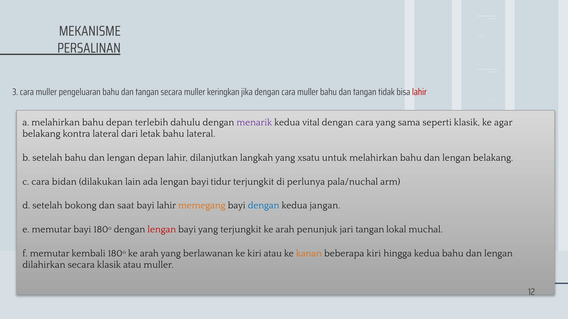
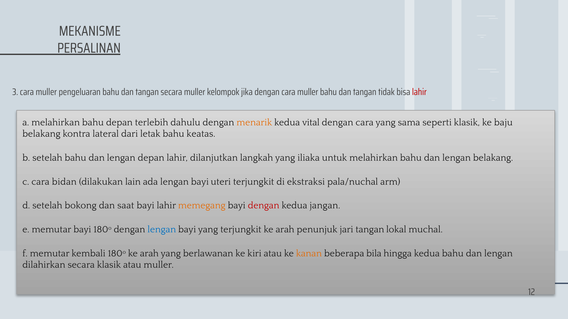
keringkan: keringkan -> kelompok
menarik colour: purple -> orange
agar: agar -> baju
bahu lateral: lateral -> keatas
xsatu: xsatu -> iliaka
tidur: tidur -> uteri
perlunya: perlunya -> ekstraksi
dengan at (264, 206) colour: blue -> red
lengan at (162, 230) colour: red -> blue
beberapa kiri: kiri -> bila
